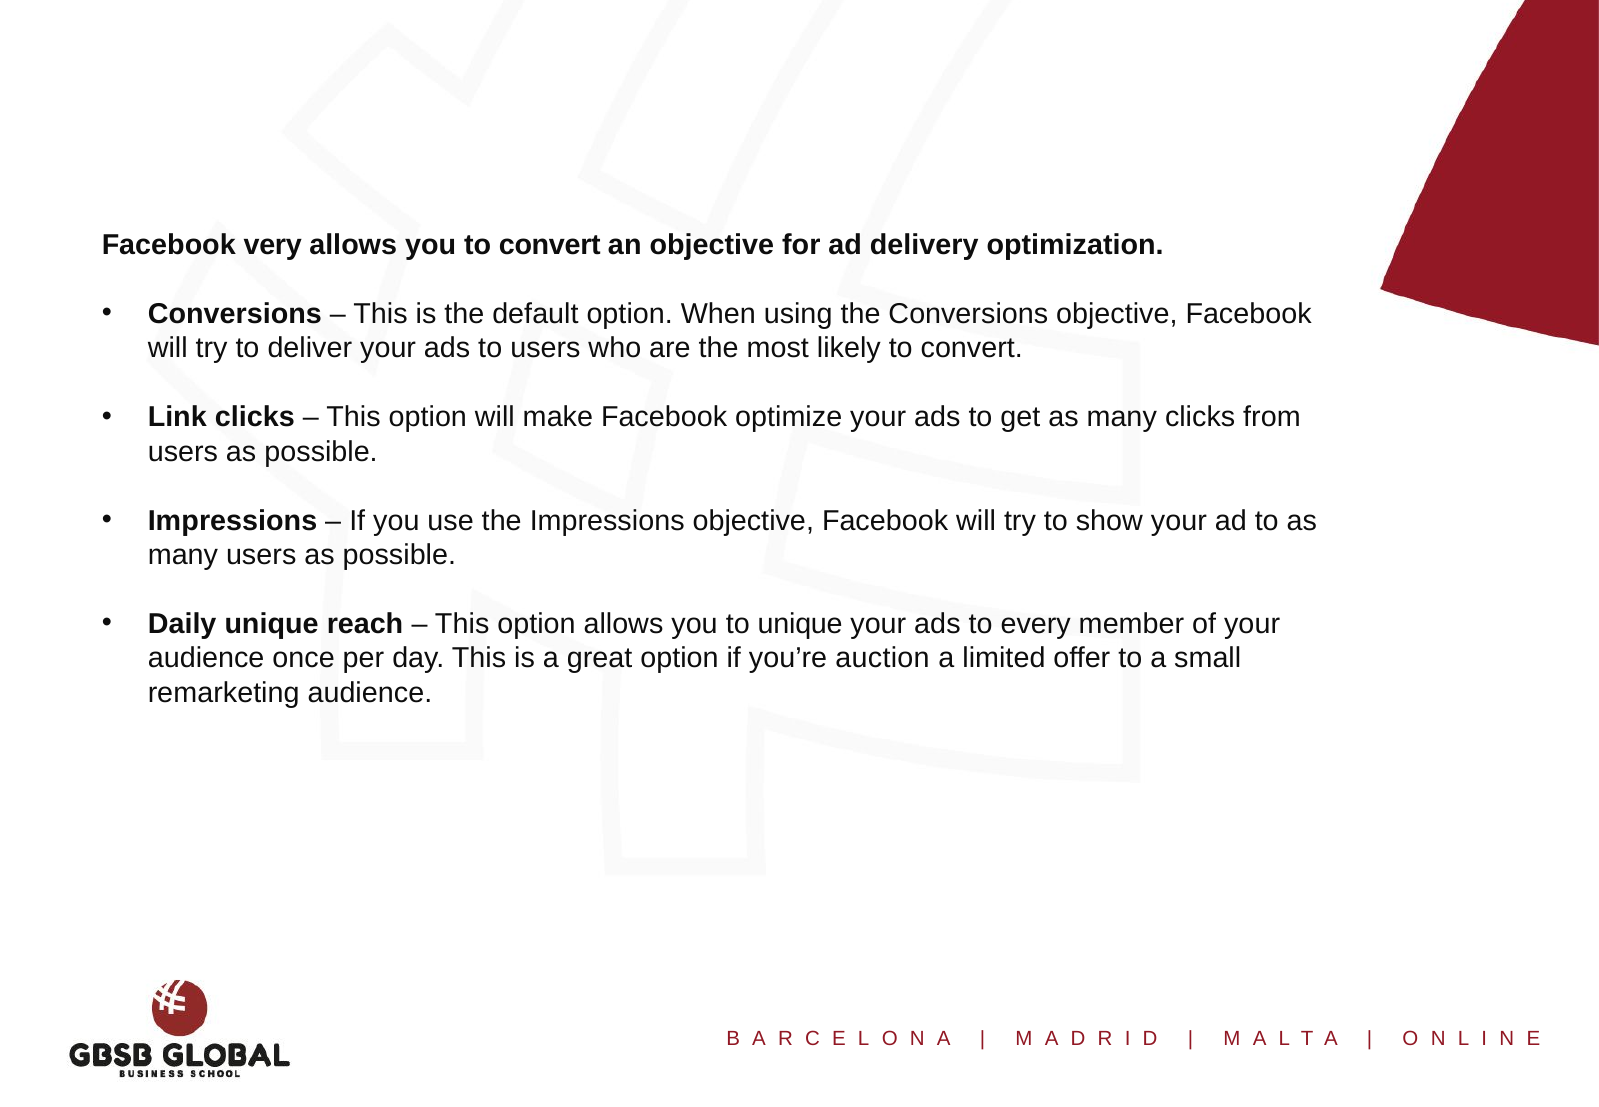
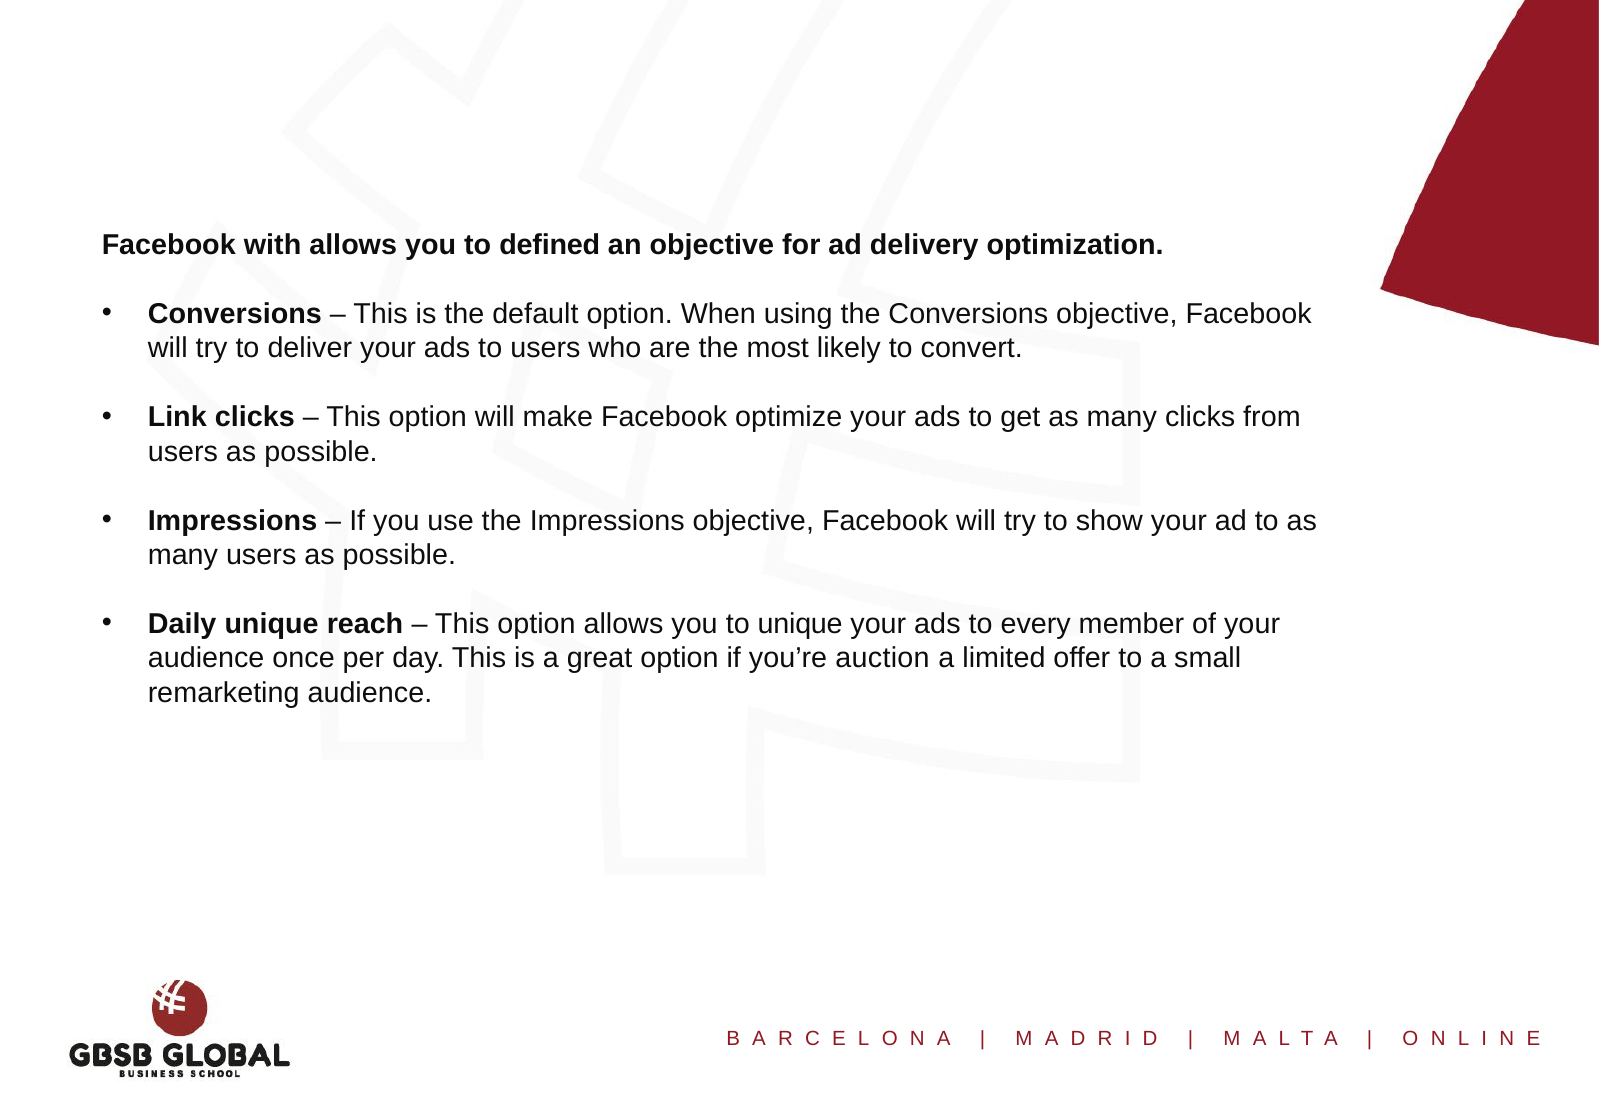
very: very -> with
you to convert: convert -> defined
